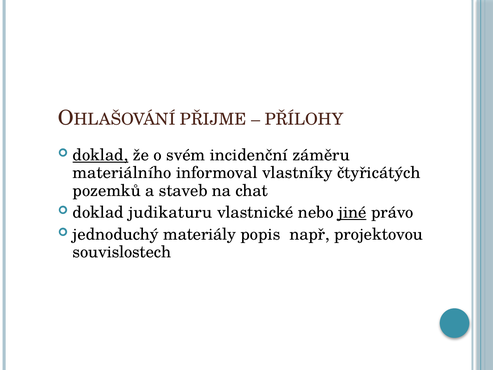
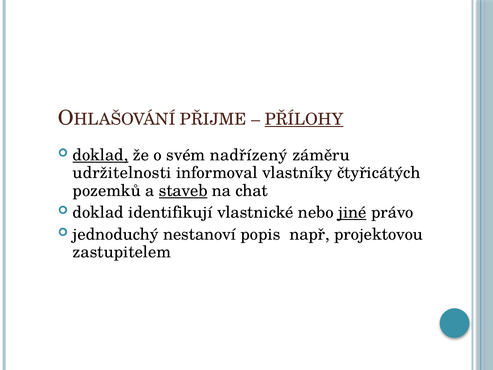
PŘÍLOHY underline: none -> present
incidenční: incidenční -> nadřízený
materiálního: materiálního -> udržitelnosti
staveb underline: none -> present
judikaturu: judikaturu -> identifikují
materiály: materiály -> nestanoví
souvislostech: souvislostech -> zastupitelem
